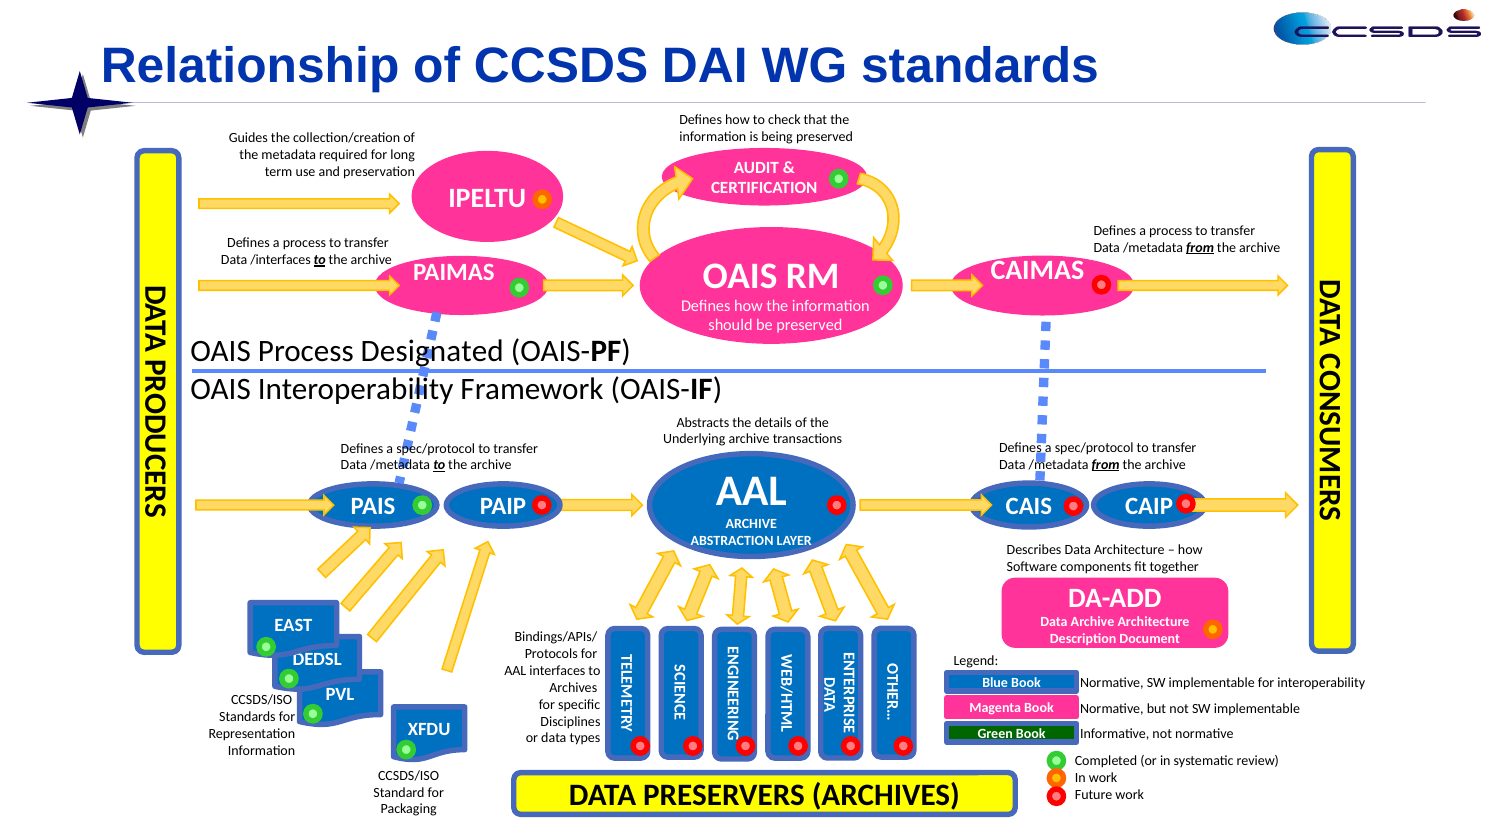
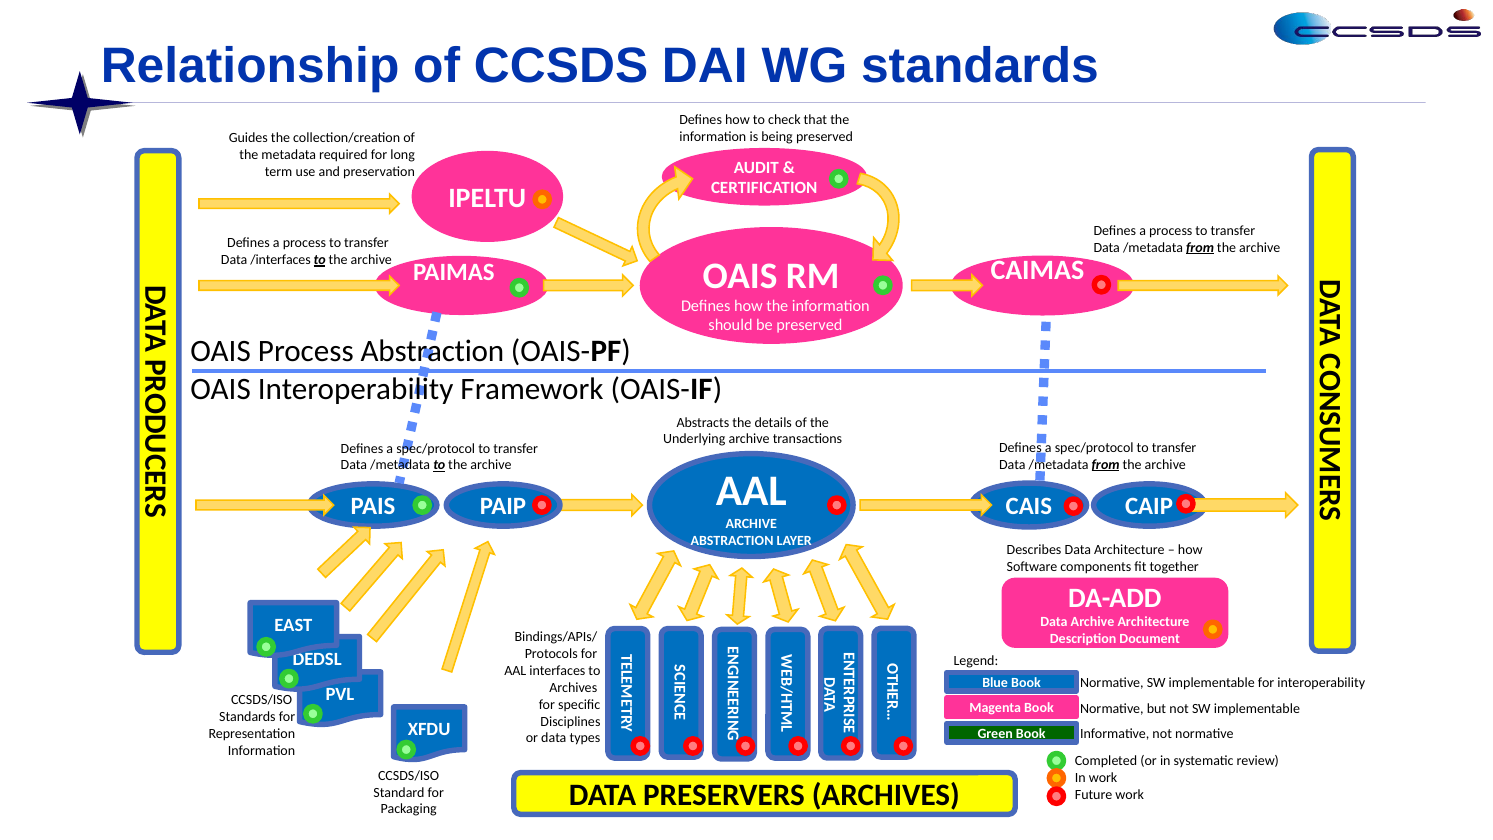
Process Designated: Designated -> Abstraction
